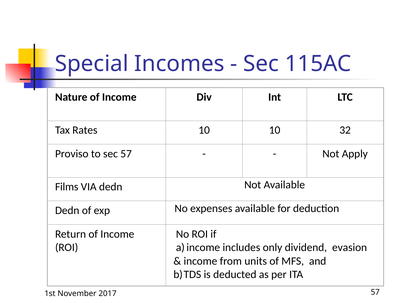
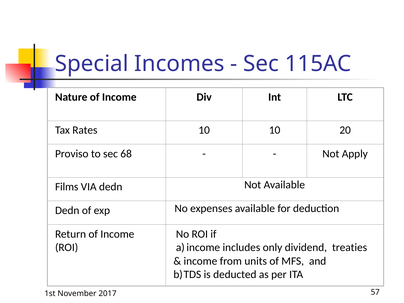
32: 32 -> 20
sec 57: 57 -> 68
evasion: evasion -> treaties
